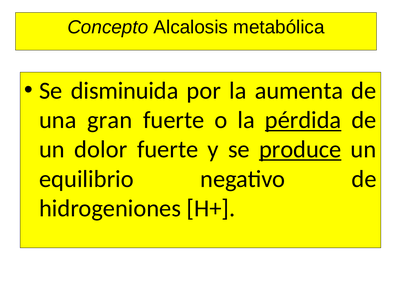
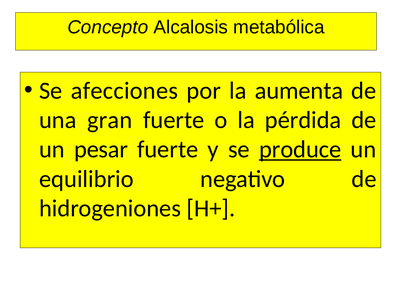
disminuida: disminuida -> afecciones
pérdida underline: present -> none
dolor: dolor -> pesar
